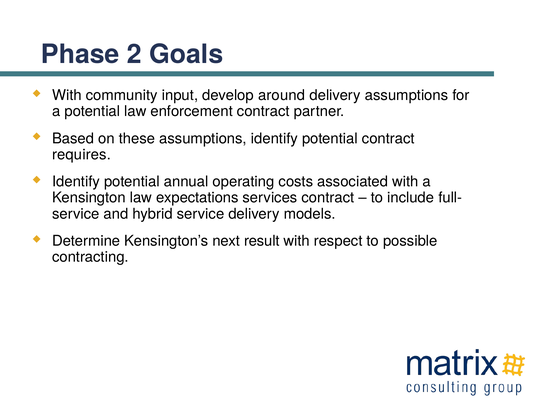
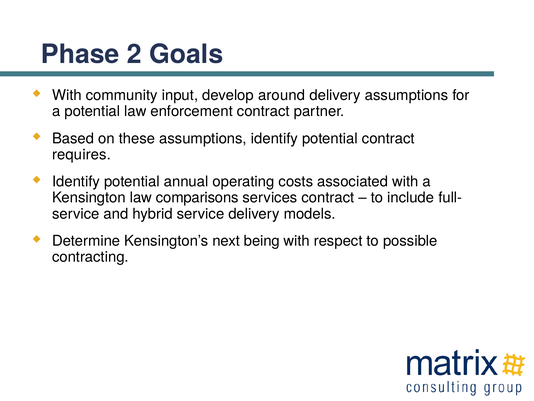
expectations: expectations -> comparisons
result: result -> being
